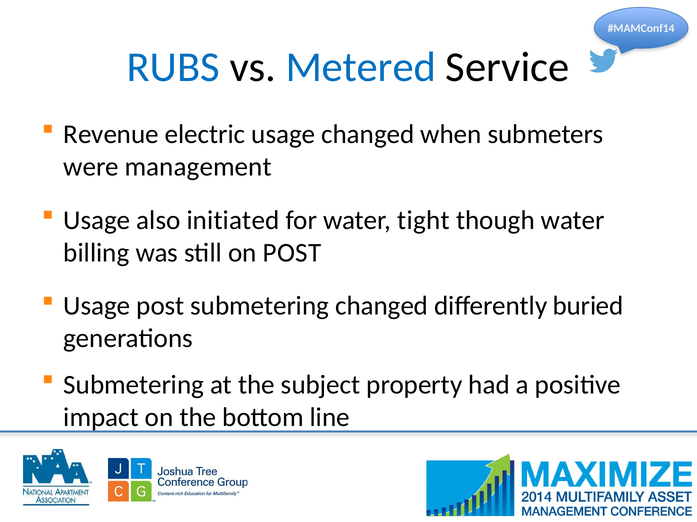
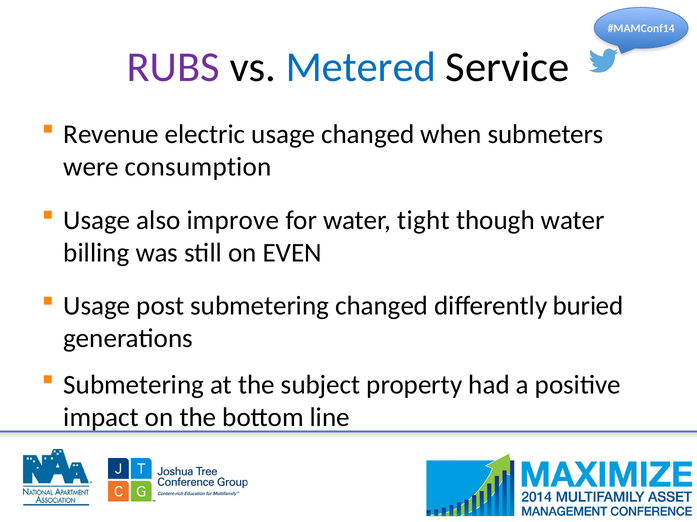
RUBS colour: blue -> purple
management: management -> consumption
initiated: initiated -> improve
on POST: POST -> EVEN
